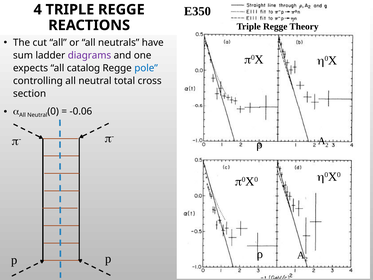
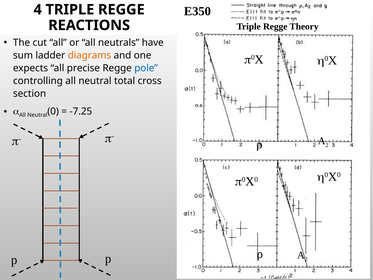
diagrams colour: purple -> orange
catalog: catalog -> precise
-0.06: -0.06 -> -7.25
